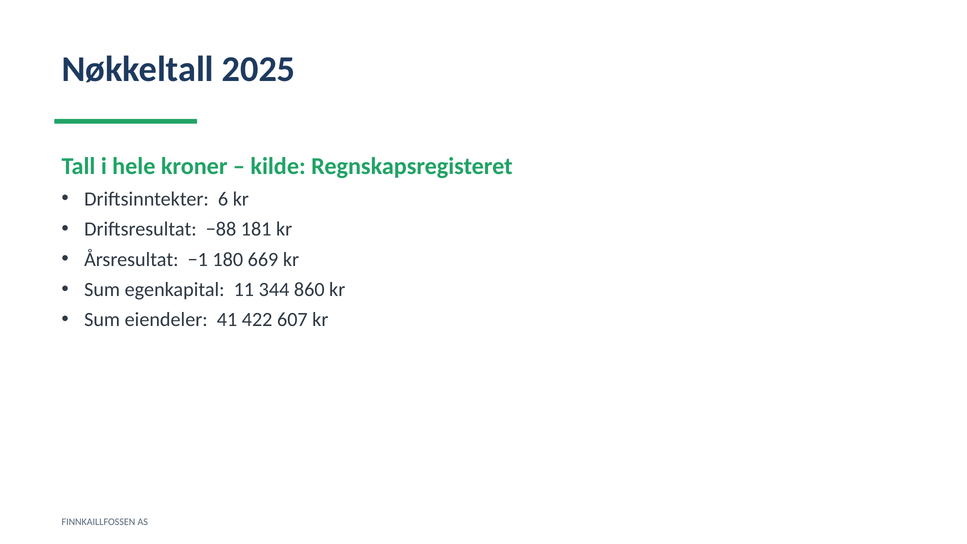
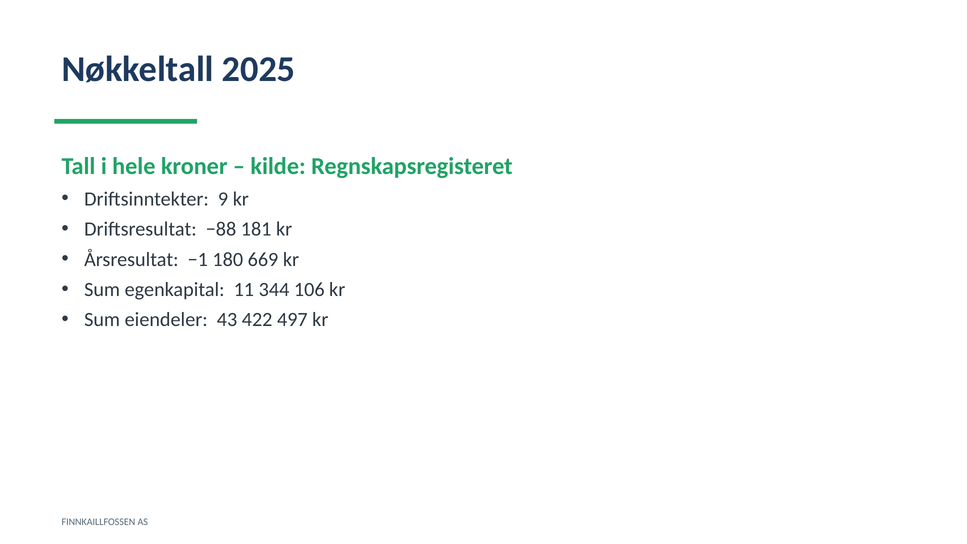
6: 6 -> 9
860: 860 -> 106
41: 41 -> 43
607: 607 -> 497
